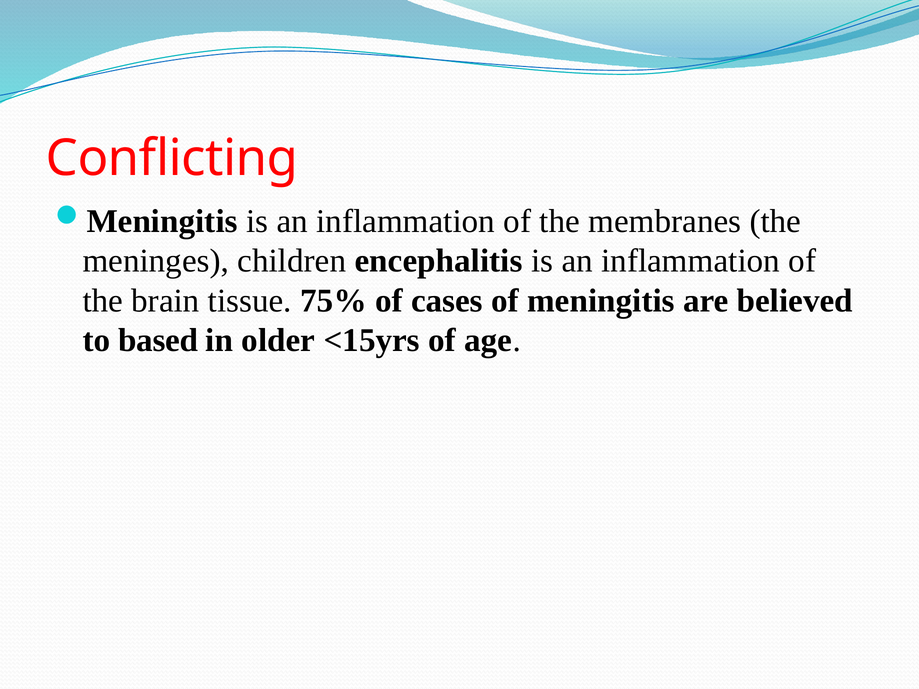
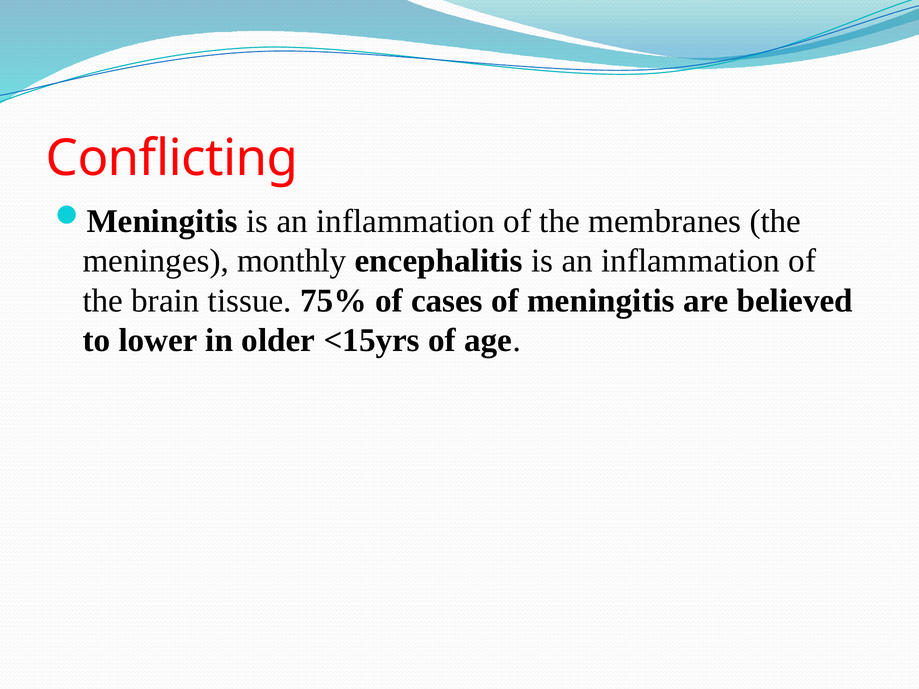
children: children -> monthly
based: based -> lower
